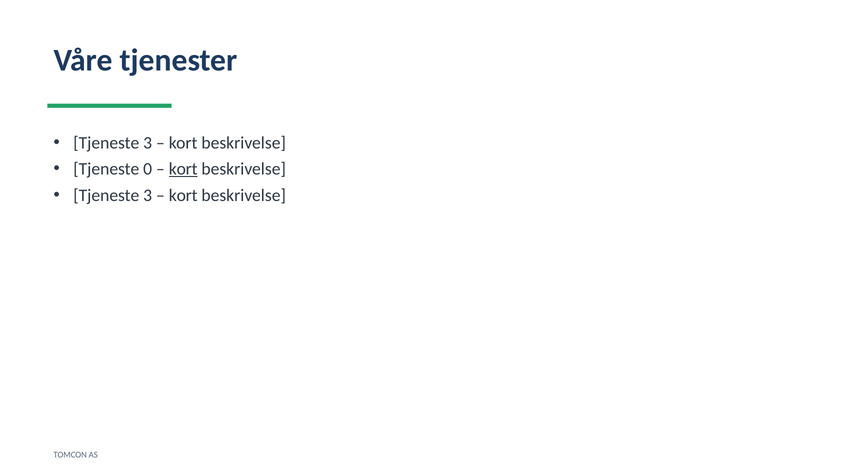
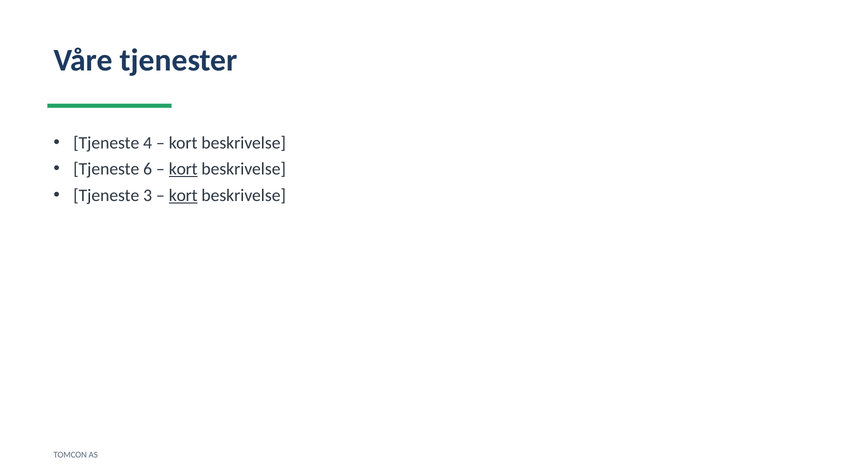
3 at (148, 143): 3 -> 4
0: 0 -> 6
kort at (183, 195) underline: none -> present
